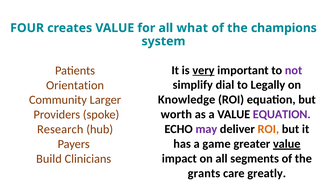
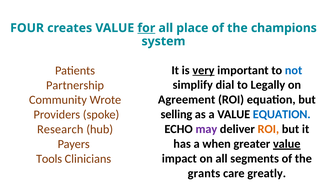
for underline: none -> present
what: what -> place
not colour: purple -> blue
Orientation: Orientation -> Partnership
Knowledge: Knowledge -> Agreement
Larger: Larger -> Wrote
worth: worth -> selling
EQUATION at (282, 114) colour: purple -> blue
game: game -> when
Build: Build -> Tools
